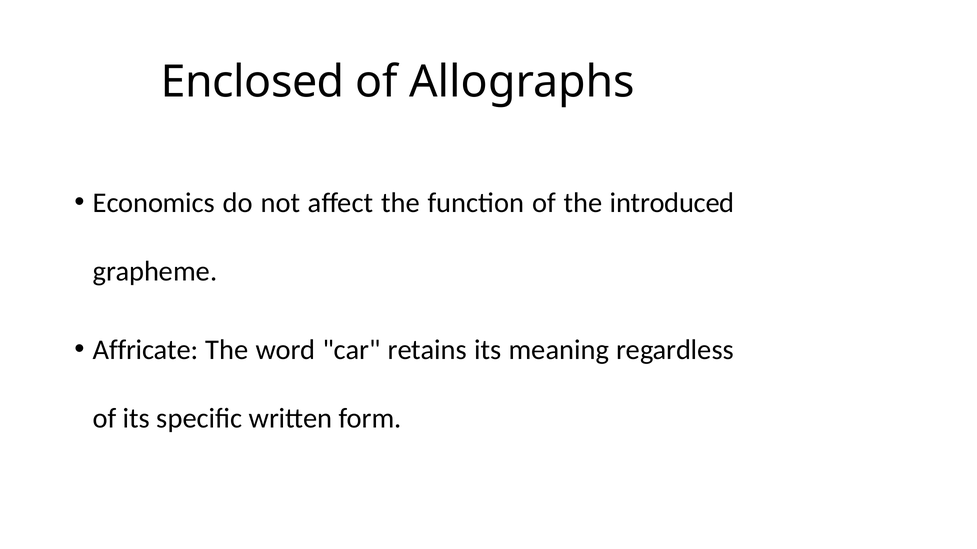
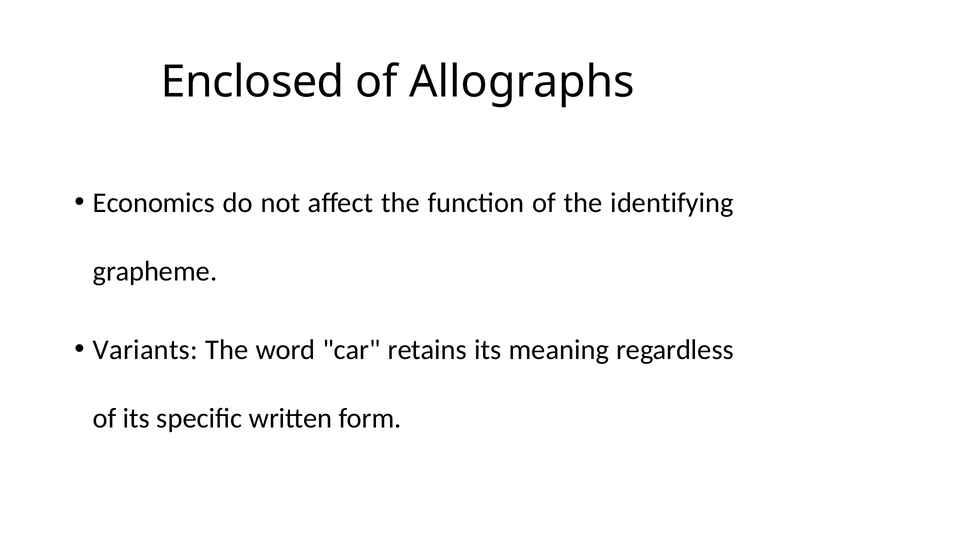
introduced: introduced -> identifying
Affricate: Affricate -> Variants
